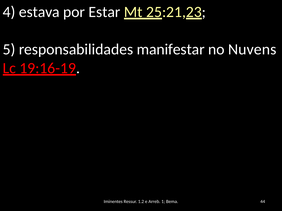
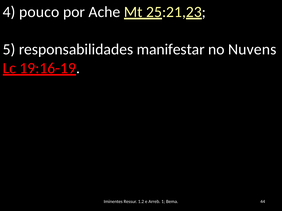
estava: estava -> pouco
Estar: Estar -> Ache
